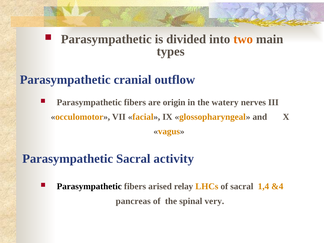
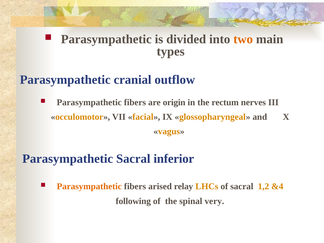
watery: watery -> rectum
activity: activity -> inferior
Parasympathetic at (89, 187) colour: black -> orange
1,4: 1,4 -> 1,2
pancreas: pancreas -> following
